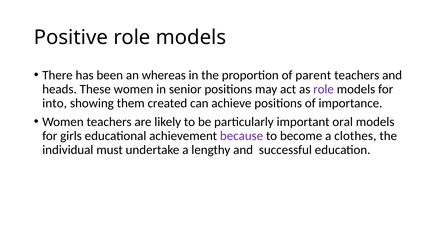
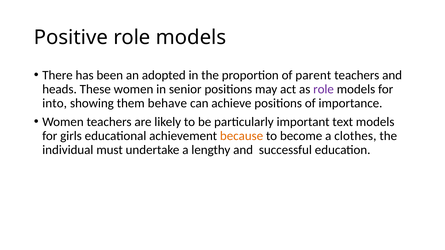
whereas: whereas -> adopted
created: created -> behave
oral: oral -> text
because colour: purple -> orange
